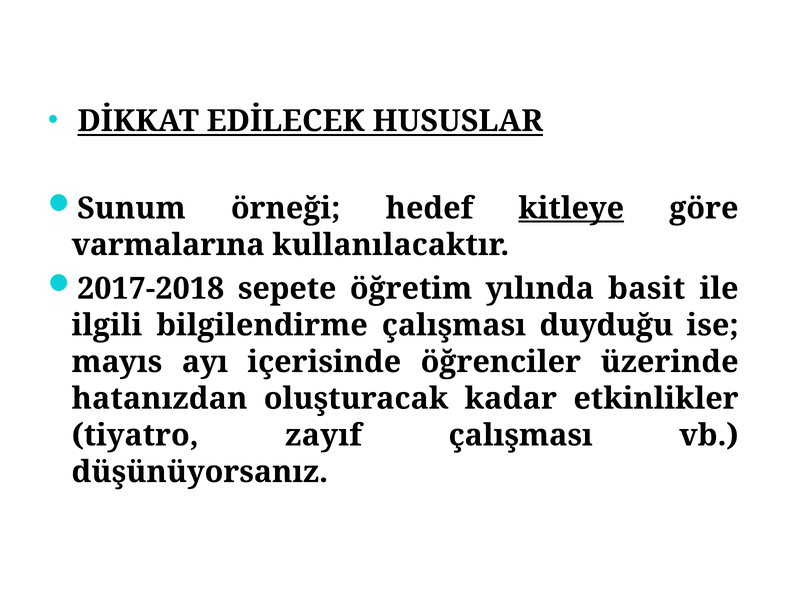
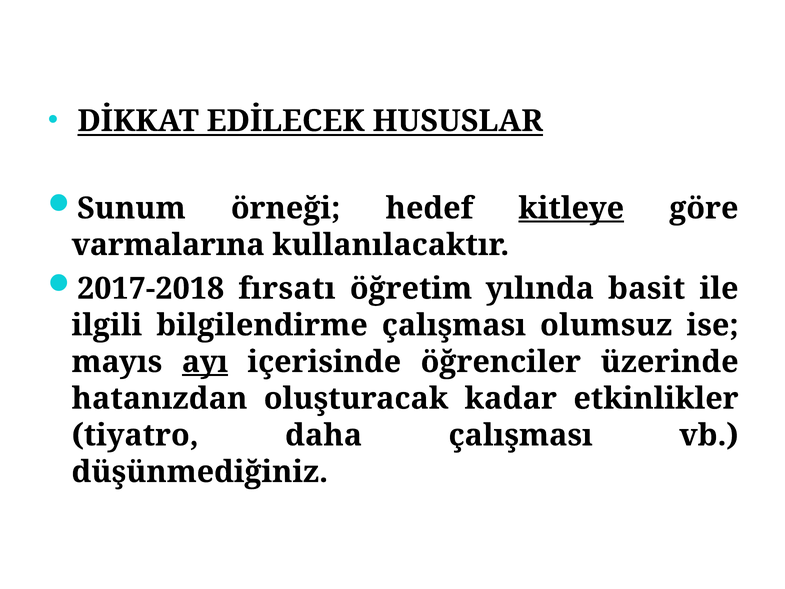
sepete: sepete -> fırsatı
duyduğu: duyduğu -> olumsuz
ayı underline: none -> present
zayıf: zayıf -> daha
düşünüyorsanız: düşünüyorsanız -> düşünmediğiniz
